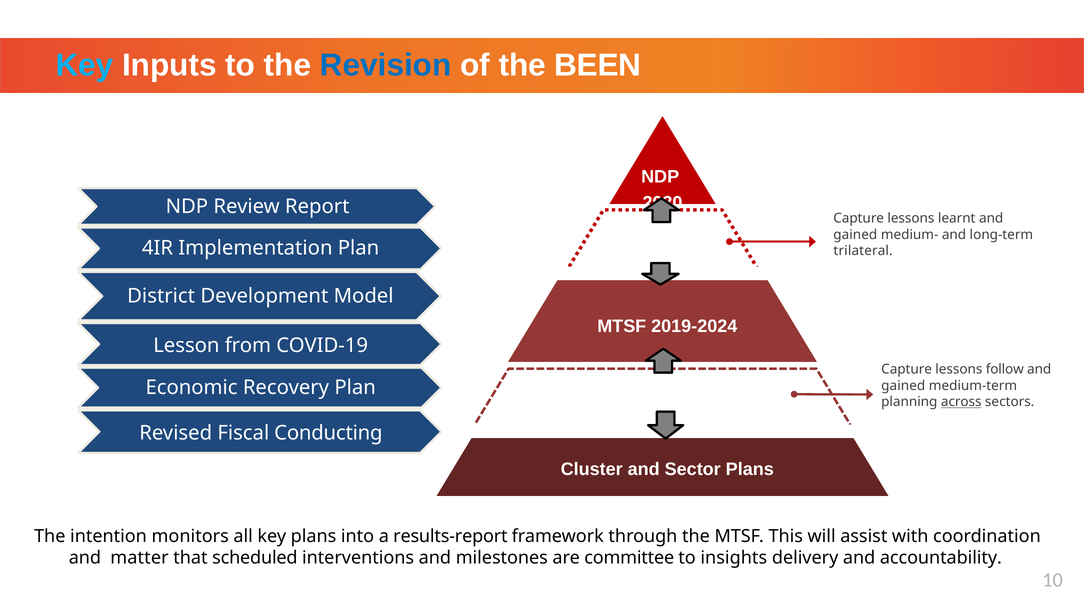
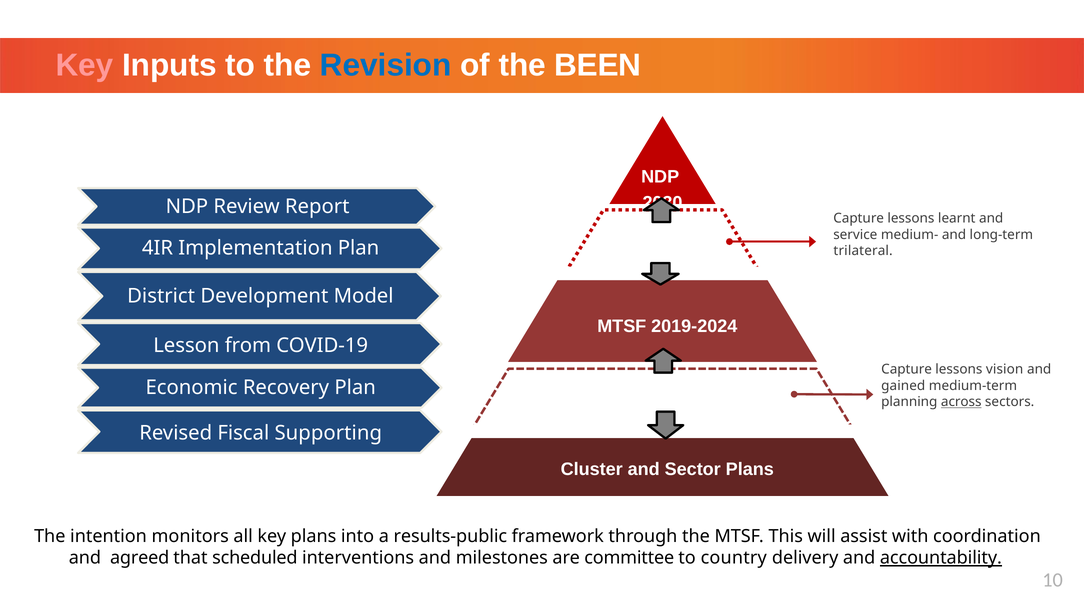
Key at (84, 65) colour: light blue -> pink
gained at (855, 235): gained -> service
follow: follow -> vision
Conducting: Conducting -> Supporting
results-report: results-report -> results-public
matter: matter -> agreed
insights: insights -> country
accountability underline: none -> present
